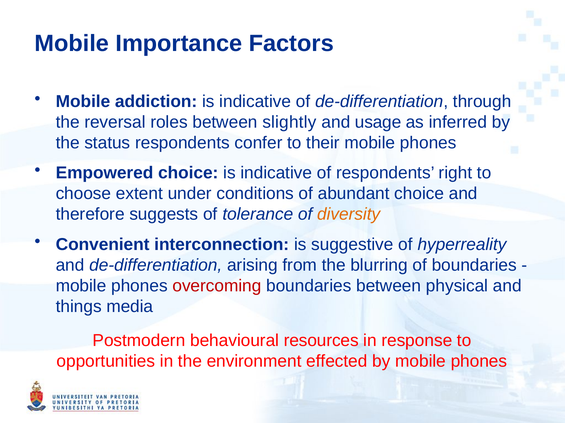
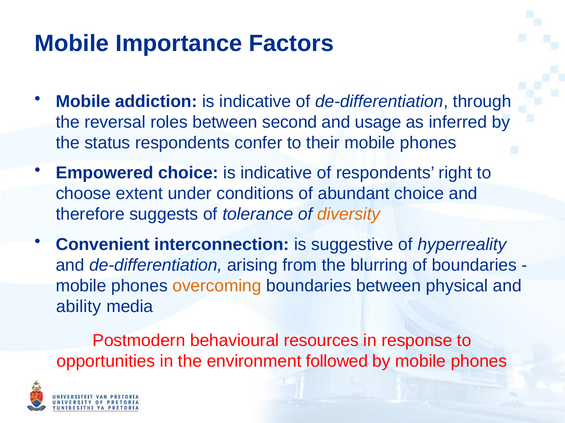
slightly: slightly -> second
overcoming colour: red -> orange
things: things -> ability
effected: effected -> followed
